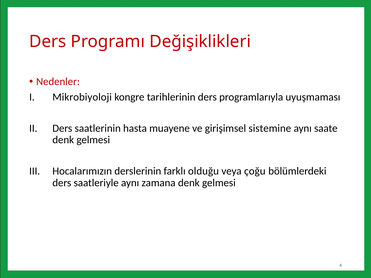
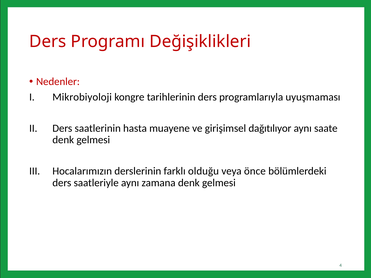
sistemine: sistemine -> dağıtılıyor
çoğu: çoğu -> önce
